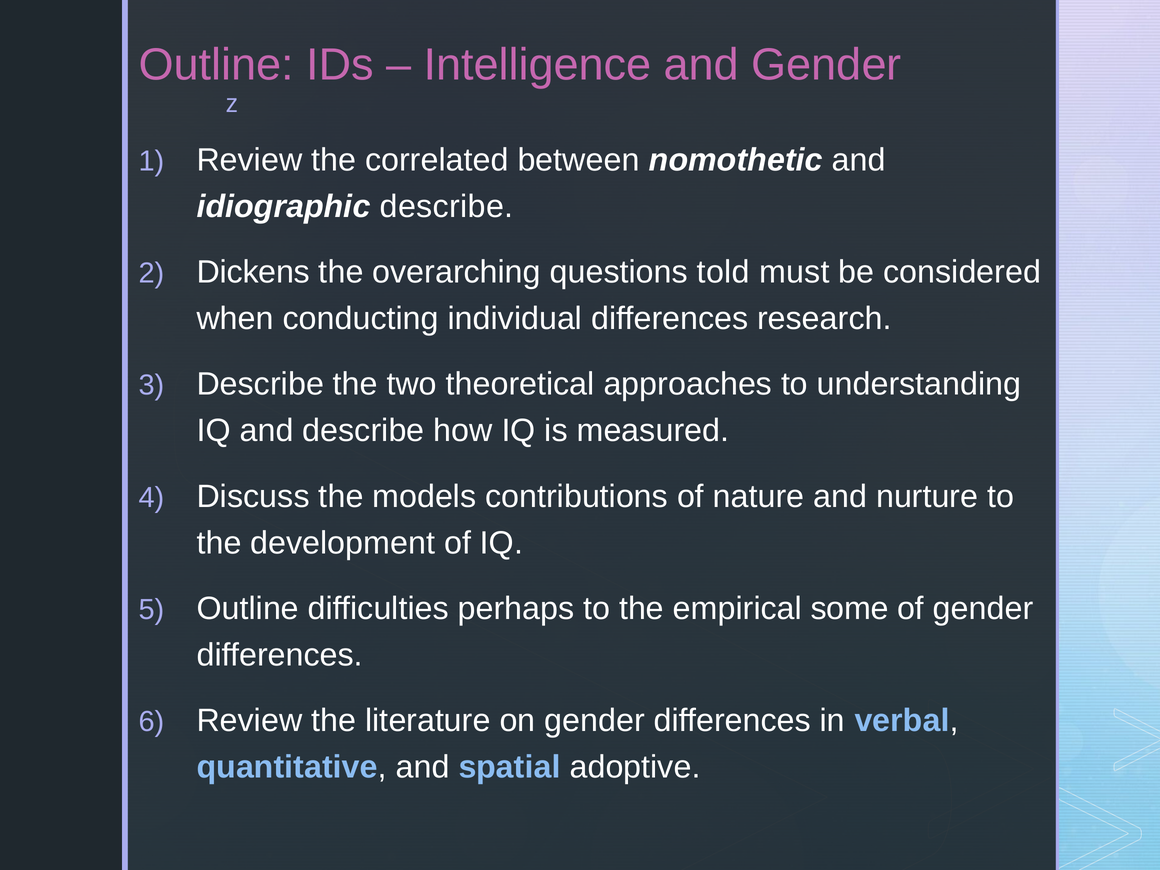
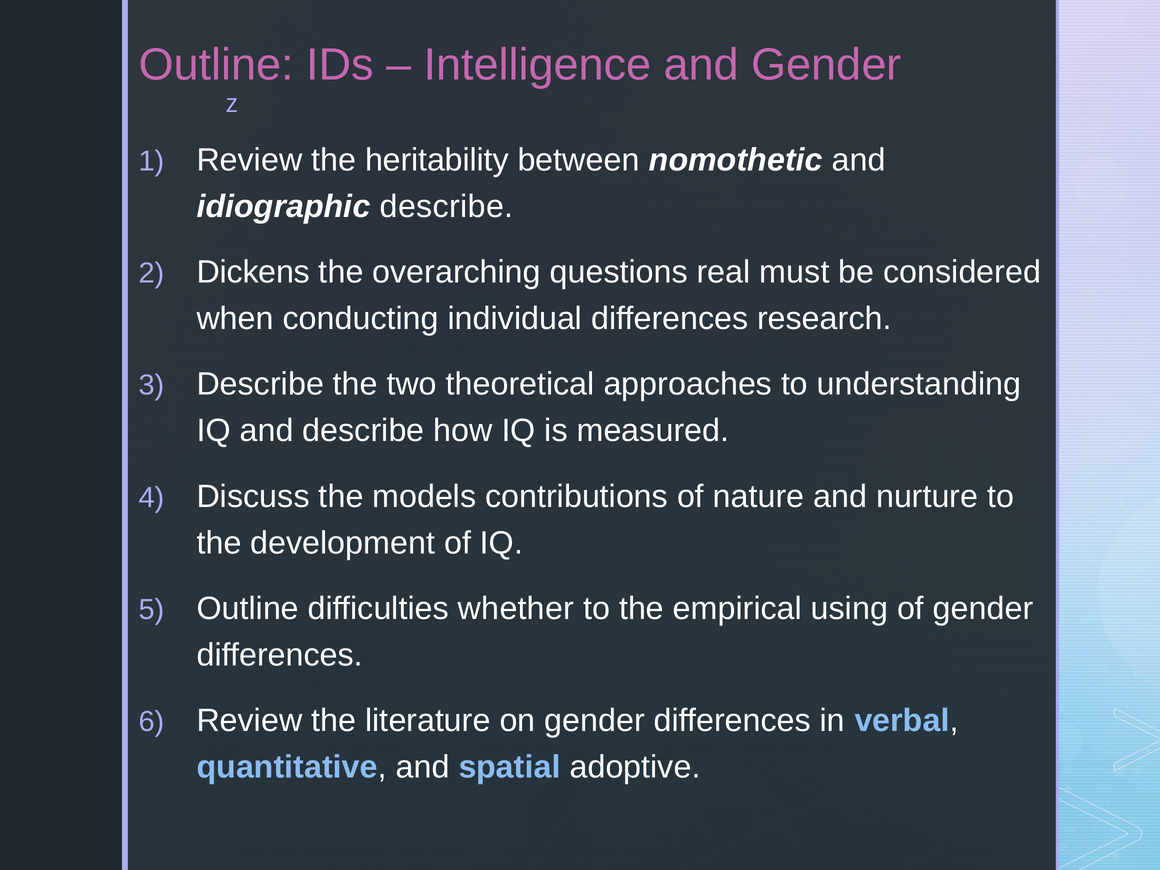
correlated: correlated -> heritability
told: told -> real
perhaps: perhaps -> whether
some: some -> using
